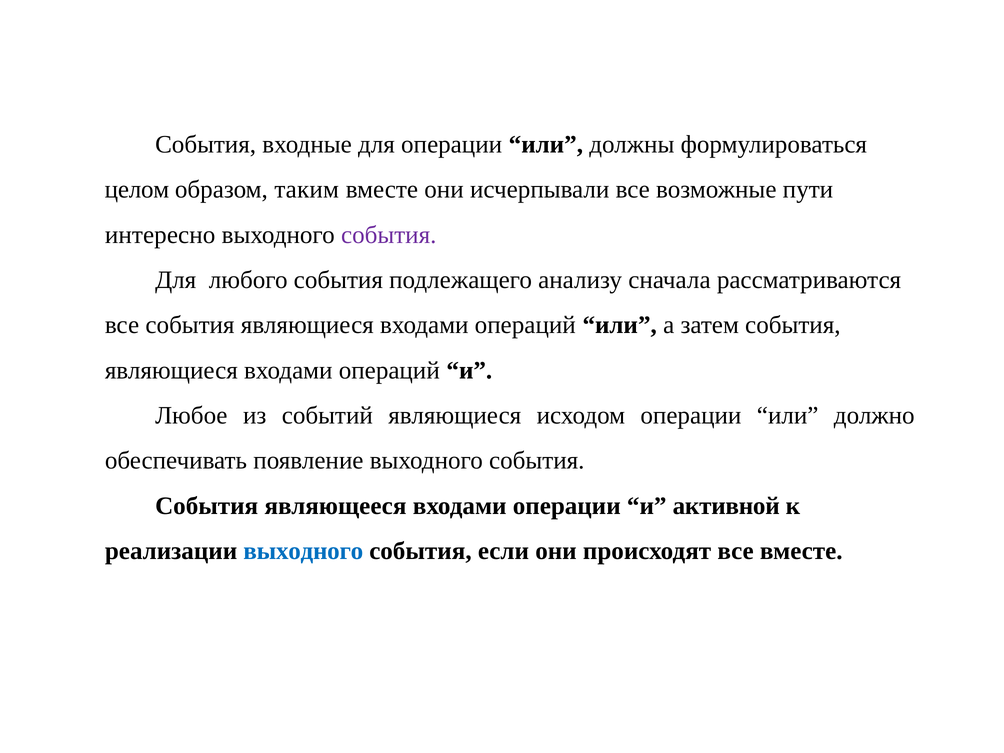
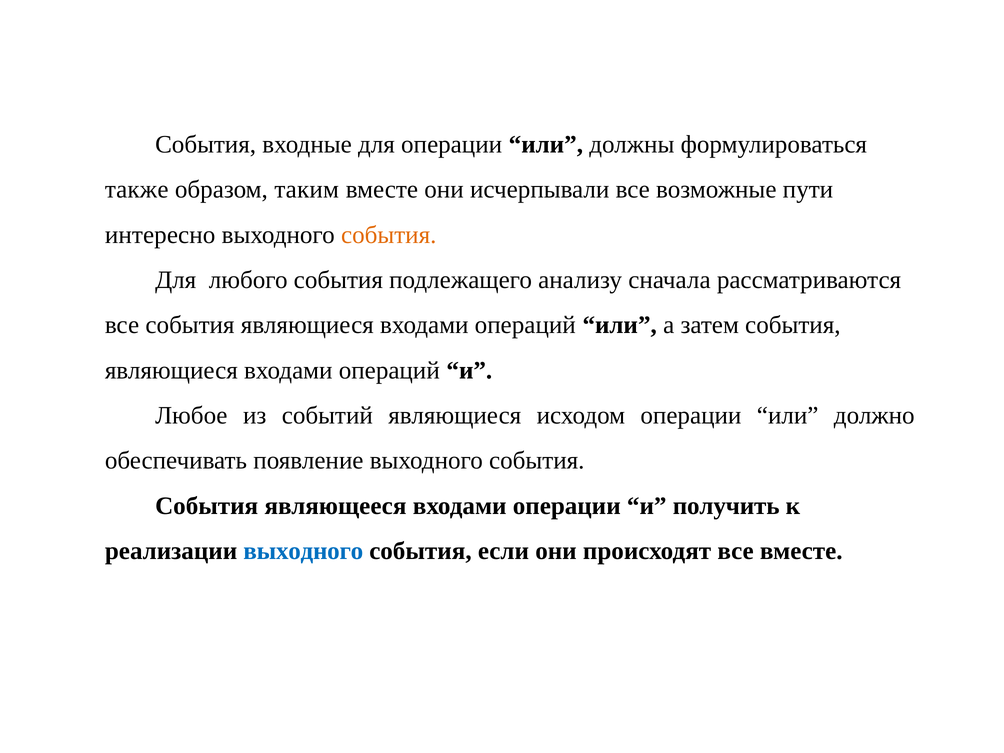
целом: целом -> также
события at (389, 235) colour: purple -> orange
активной: активной -> получить
